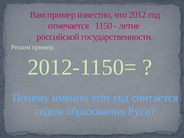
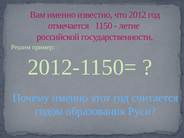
Вам пример: пример -> именно
